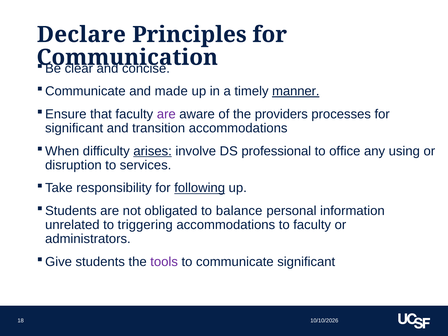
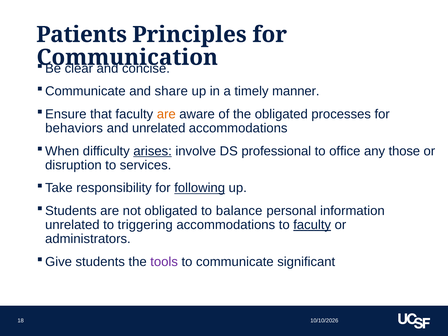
Declare: Declare -> Patients
made: made -> share
manner underline: present -> none
are at (166, 114) colour: purple -> orange
the providers: providers -> obligated
significant at (74, 128): significant -> behaviors
and transition: transition -> unrelated
using: using -> those
faculty at (312, 225) underline: none -> present
